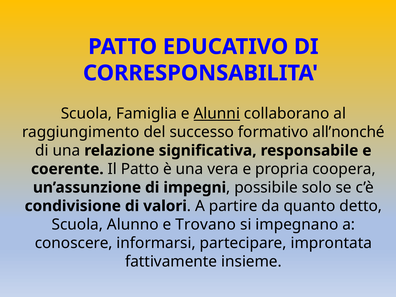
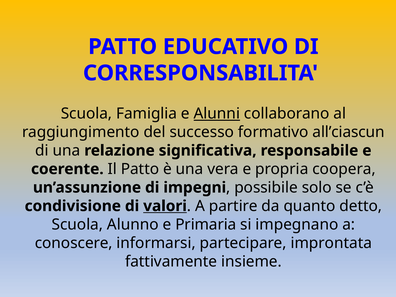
all’nonché: all’nonché -> all’ciascun
valori underline: none -> present
Trovano: Trovano -> Primaria
